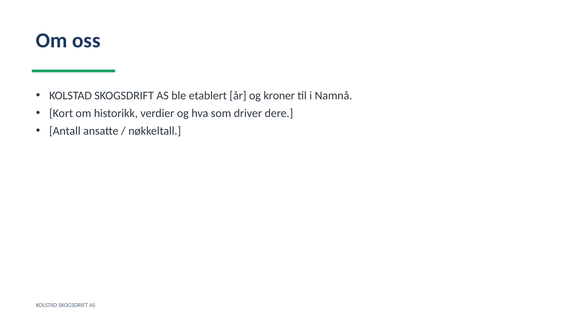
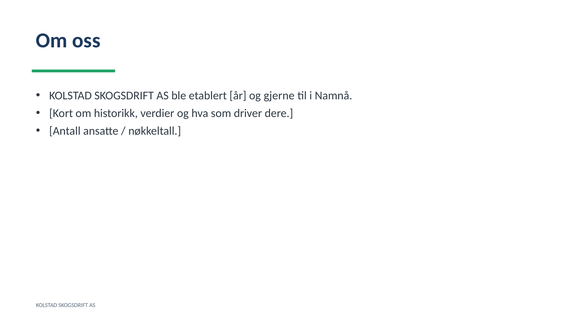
kroner: kroner -> gjerne
